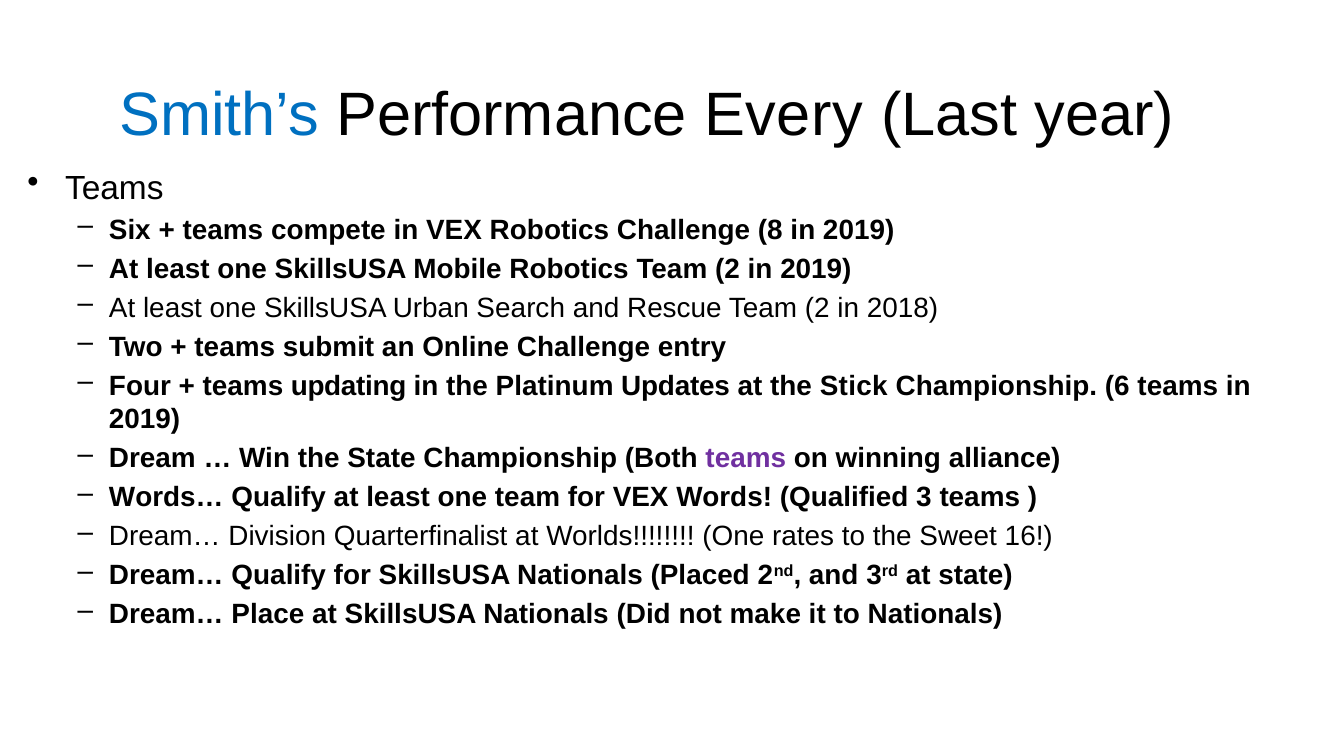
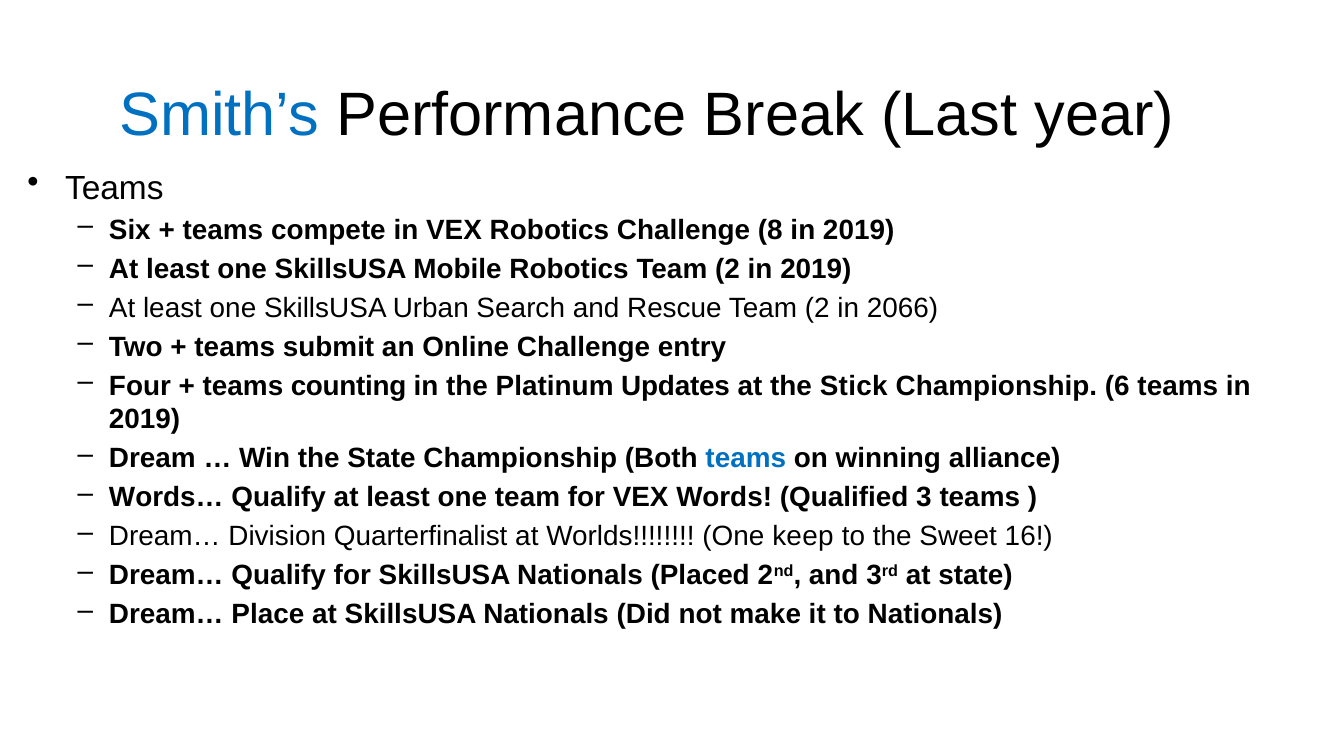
Every: Every -> Break
2018: 2018 -> 2066
updating: updating -> counting
teams at (746, 459) colour: purple -> blue
rates: rates -> keep
